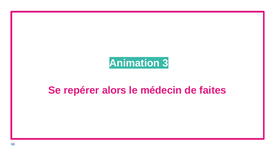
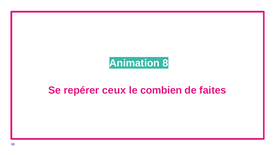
3: 3 -> 8
alors: alors -> ceux
médecin: médecin -> combien
